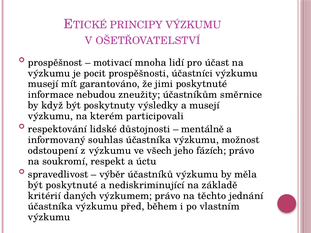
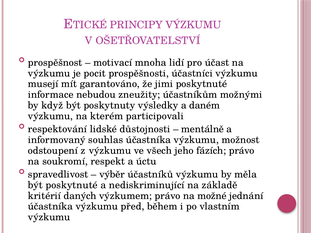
směrnice: směrnice -> možnými
a musejí: musejí -> daném
těchto: těchto -> možné
